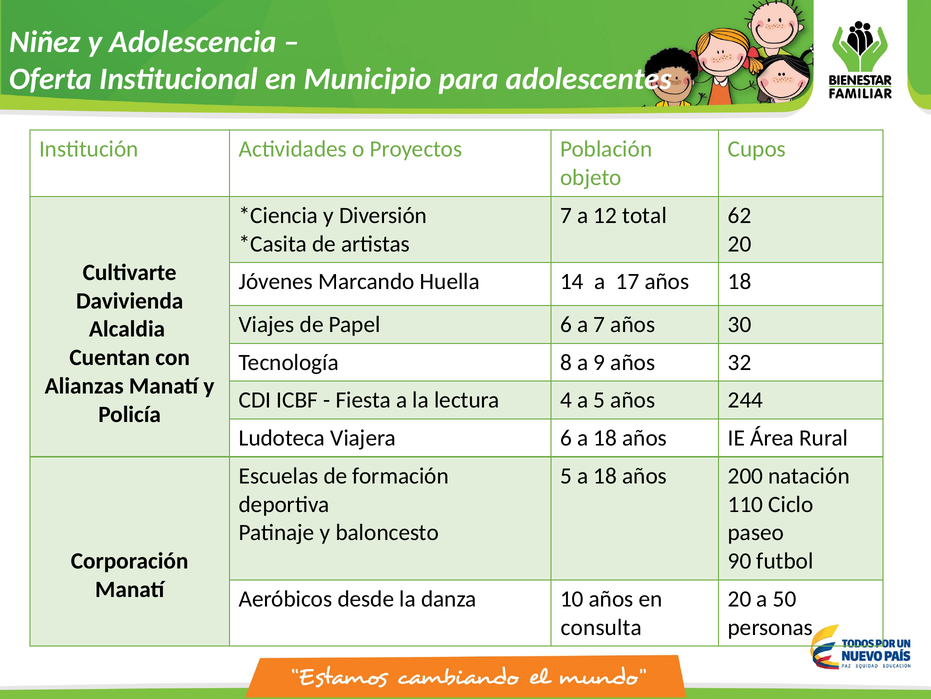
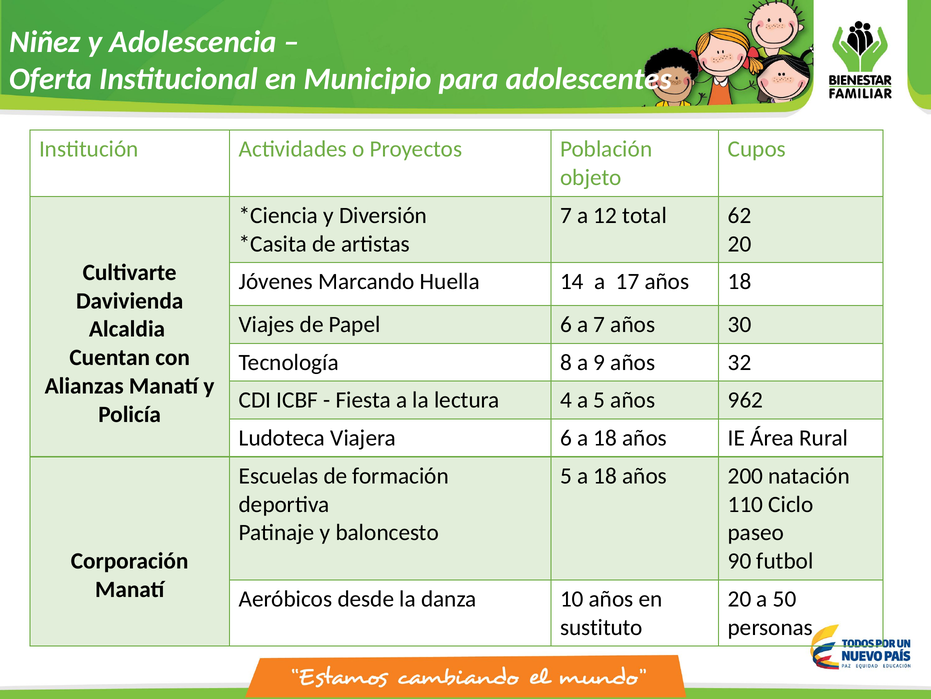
244: 244 -> 962
consulta: consulta -> sustituto
